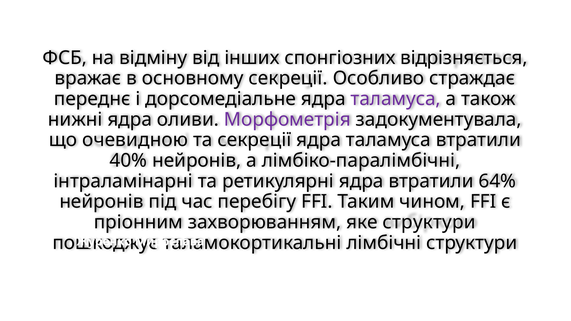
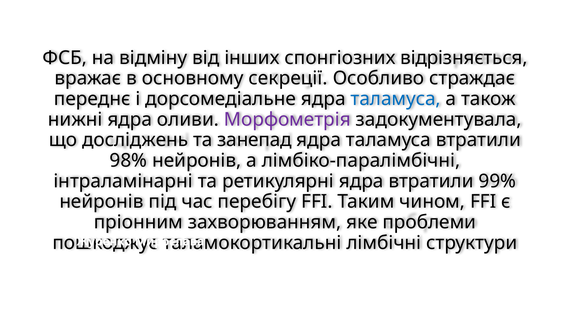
таламуса at (396, 99) colour: purple -> blue
очевидною: очевидною -> досліджень
та секреції: секреції -> занепад
40%: 40% -> 98%
64%: 64% -> 99%
яке структури: структури -> проблеми
